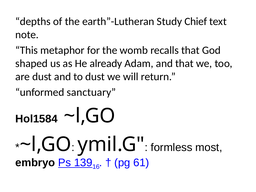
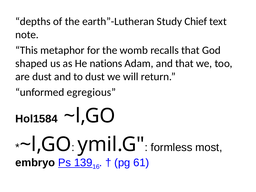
already: already -> nations
sanctuary: sanctuary -> egregious
